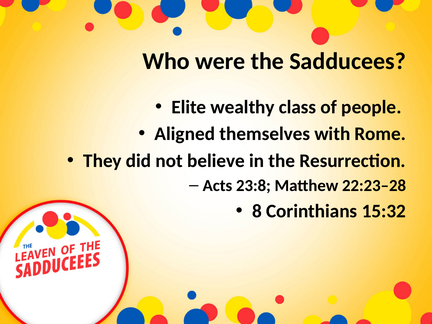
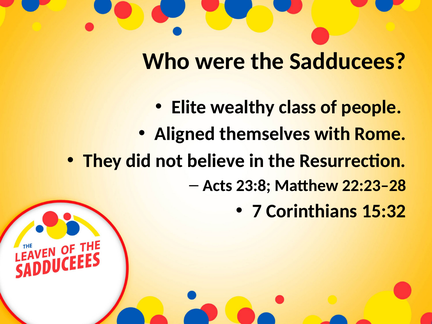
8: 8 -> 7
